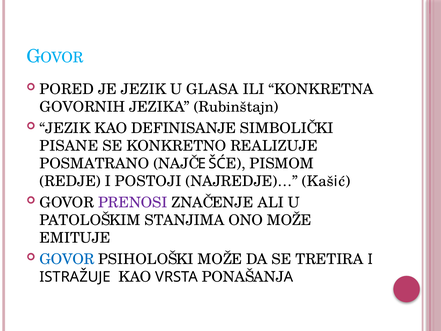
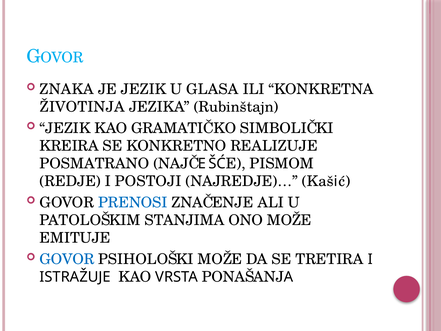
PORED: PORED -> ZNAKA
GOVORNIH: GOVORNIH -> ŽIVOTINJA
DEFINISANJE: DEFINISANJE -> GRAMATIČKO
PISANE: PISANE -> KREIRA
PRENOSI colour: purple -> blue
